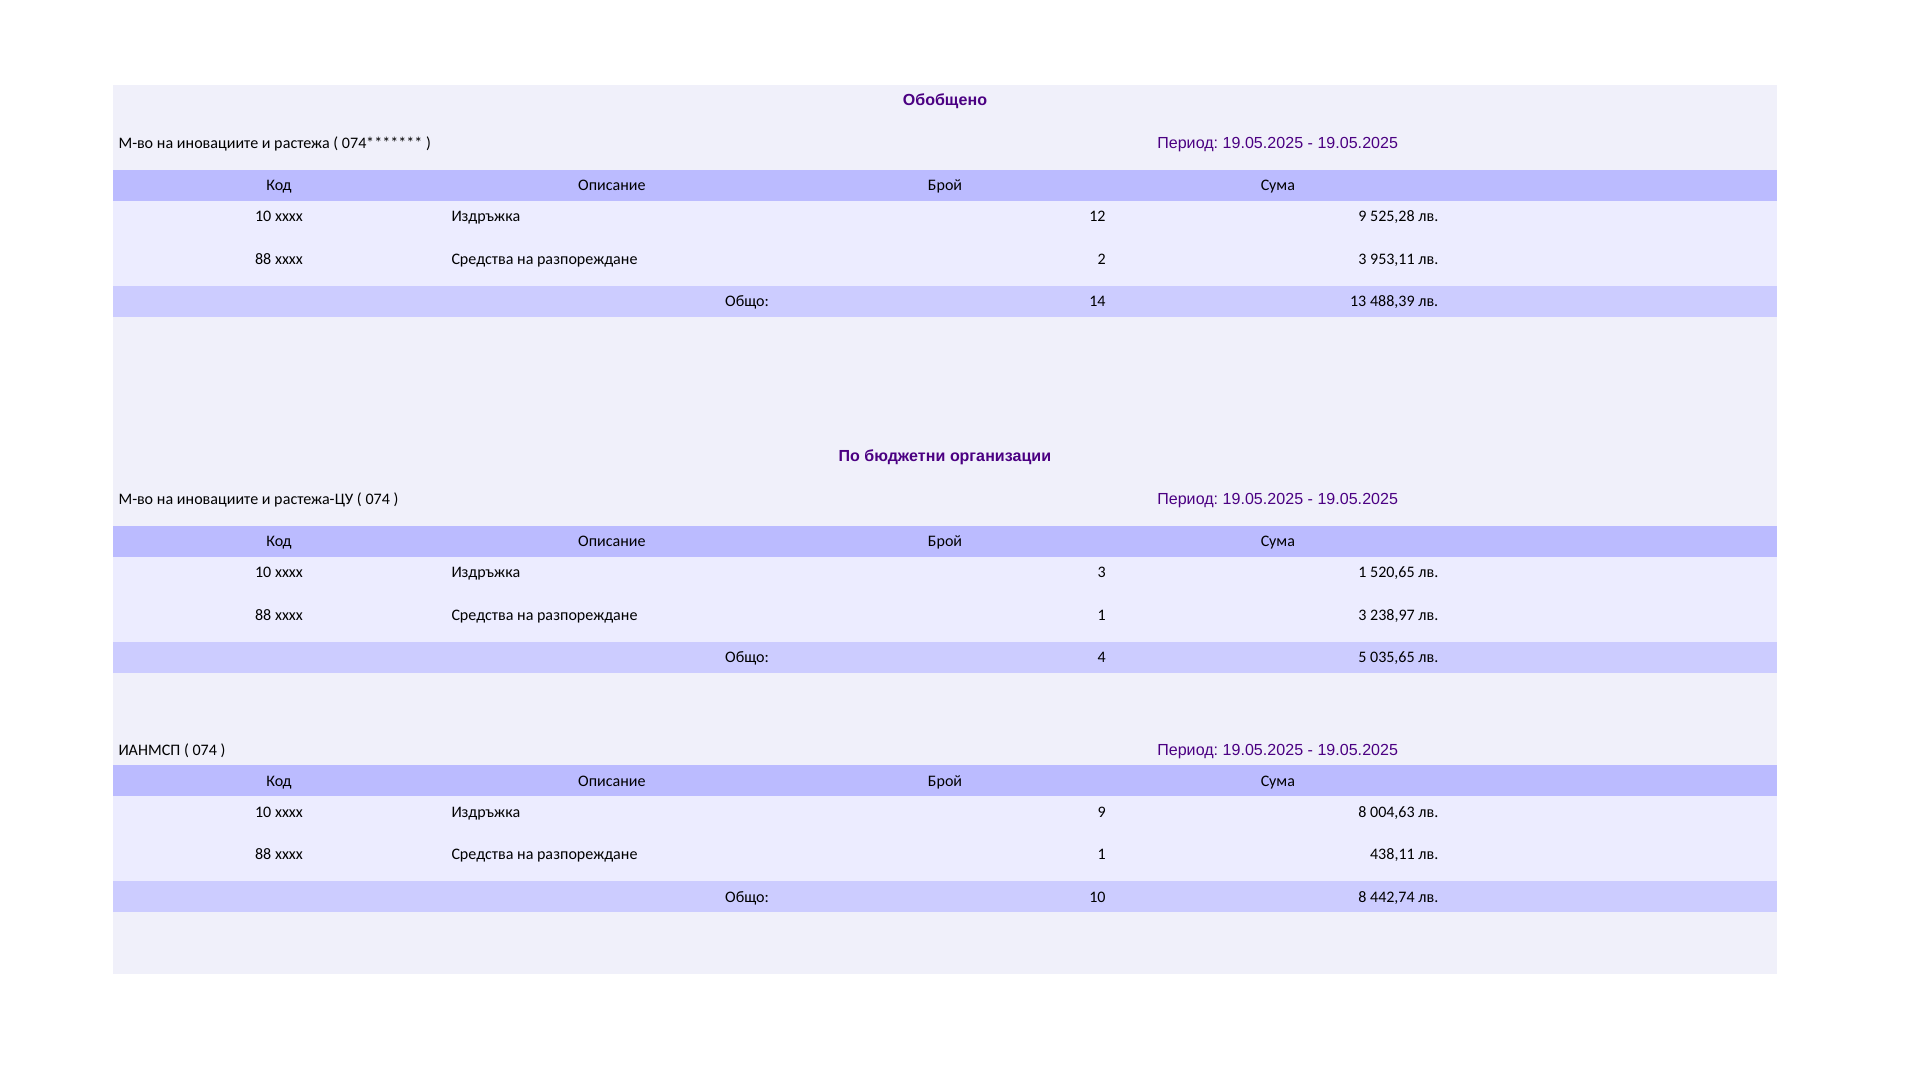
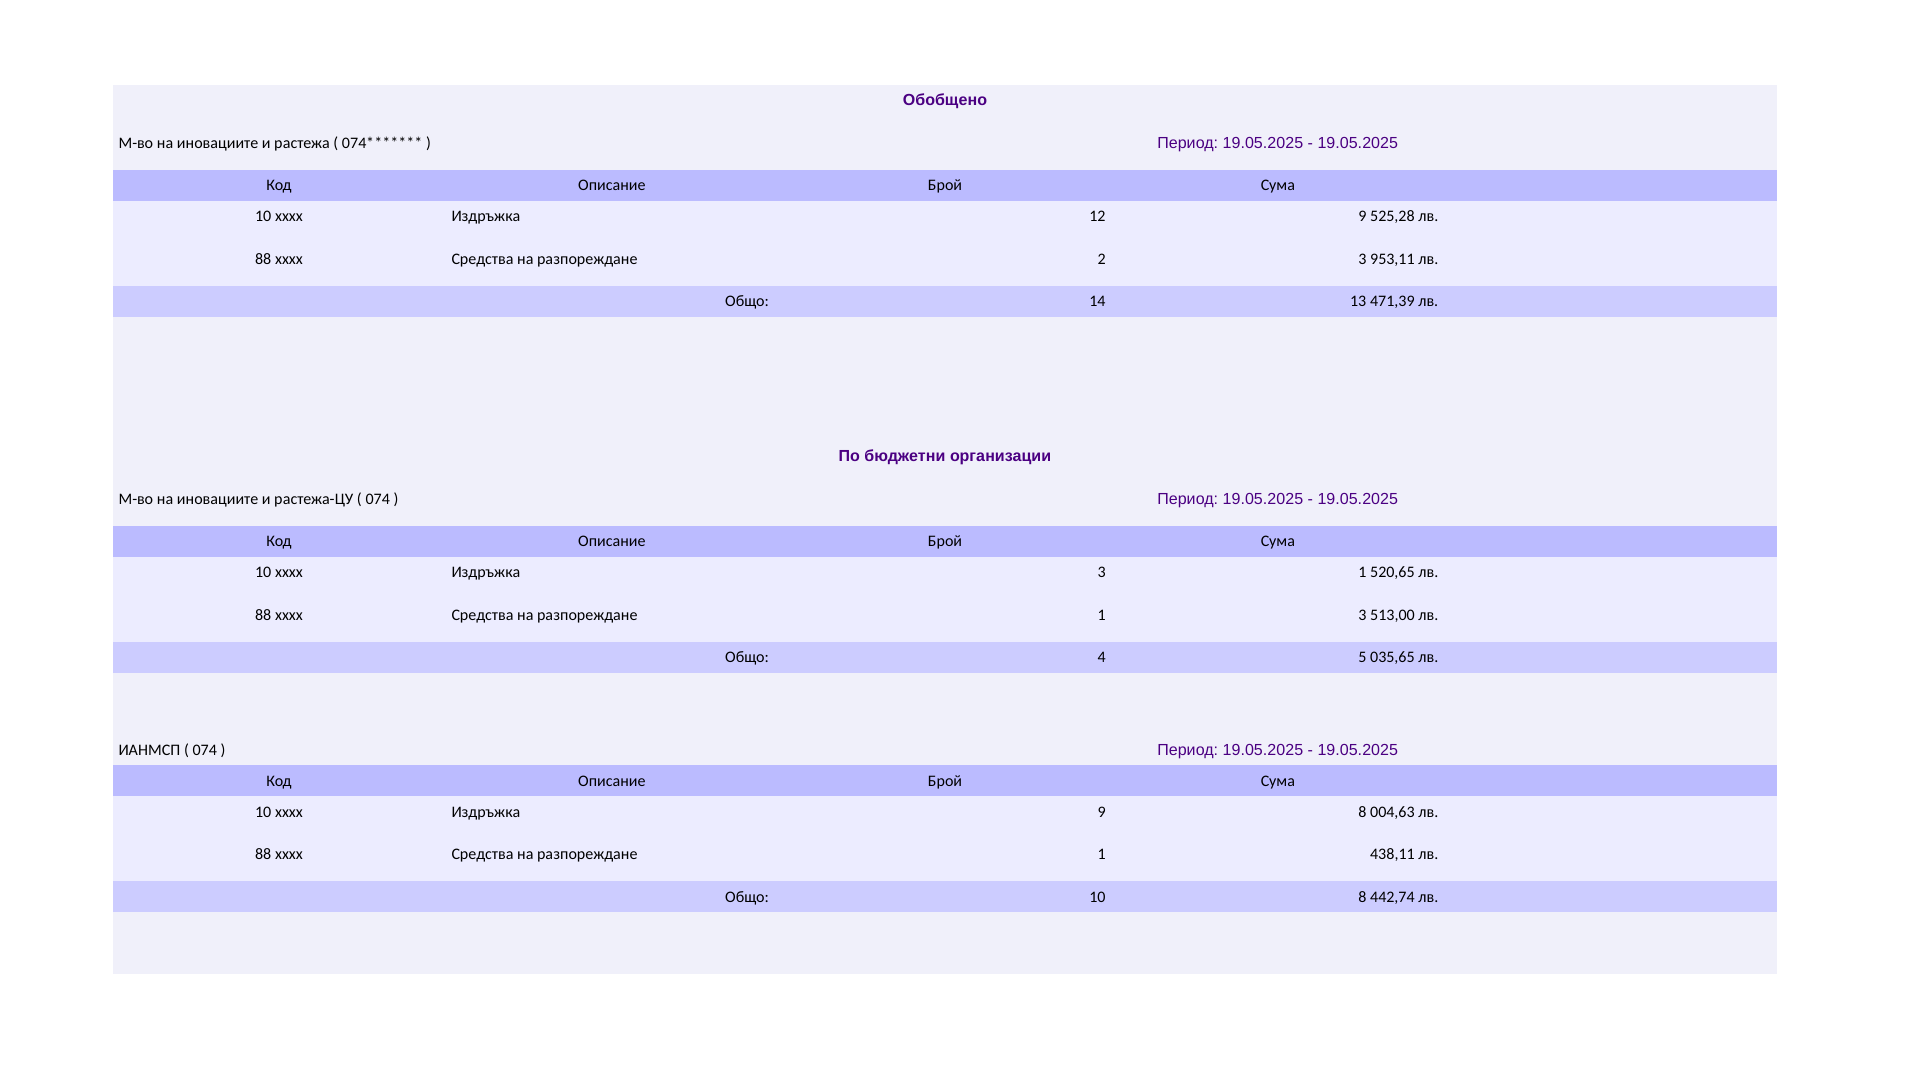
488,39: 488,39 -> 471,39
238,97: 238,97 -> 513,00
